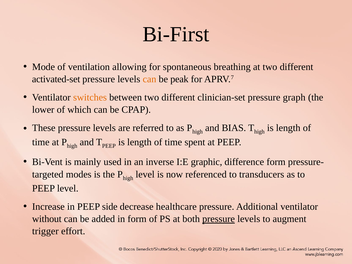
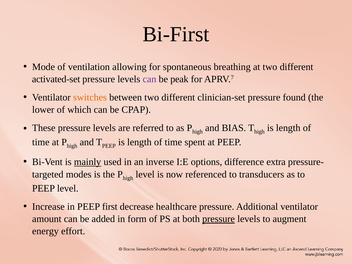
can at (149, 79) colour: orange -> purple
graph: graph -> found
mainly underline: none -> present
graphic: graphic -> options
difference form: form -> extra
side: side -> first
without: without -> amount
trigger: trigger -> energy
